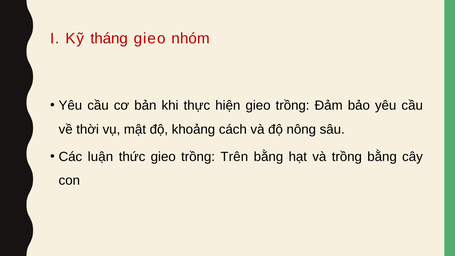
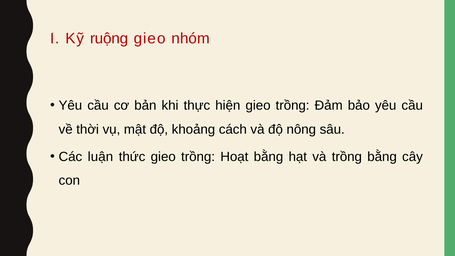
tháng: tháng -> ruộng
Trên: Trên -> Hoạt
